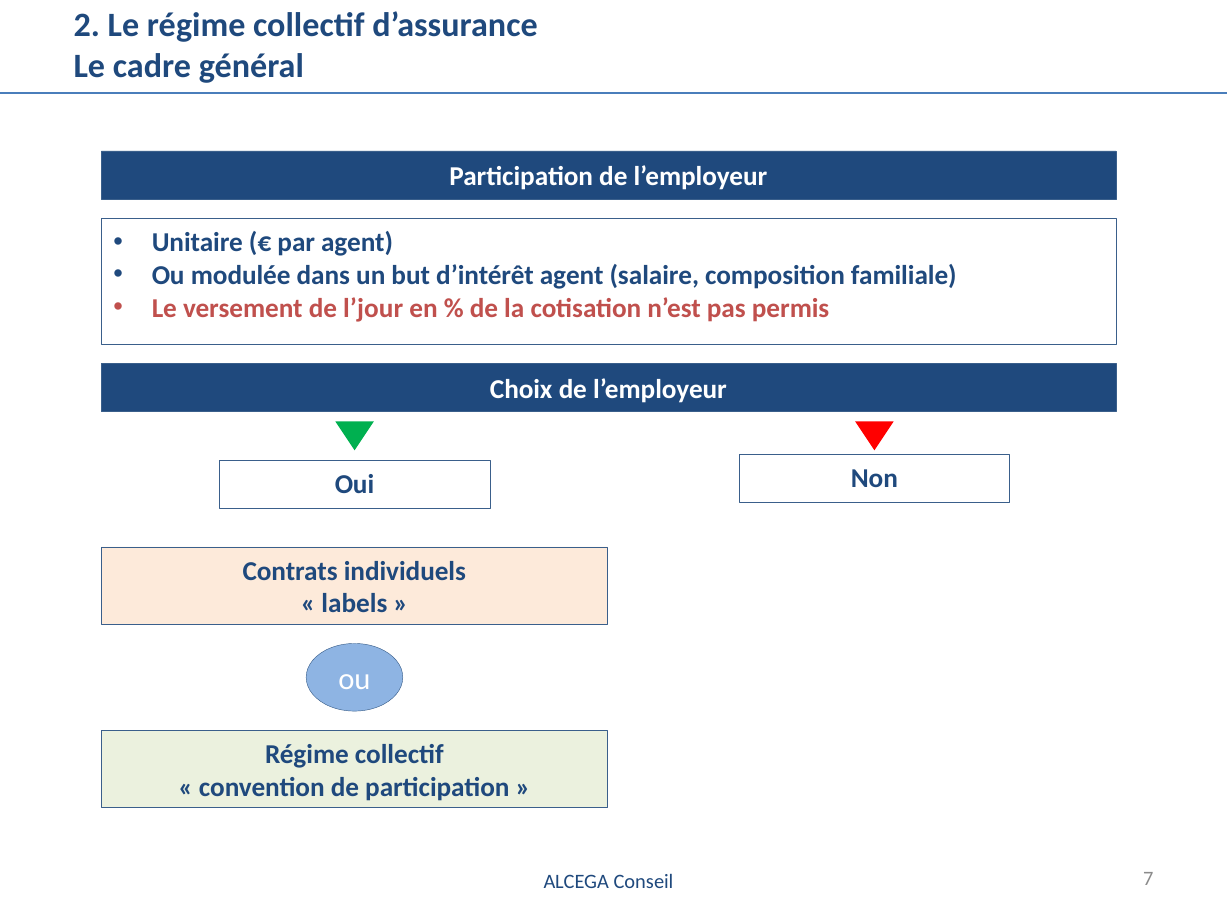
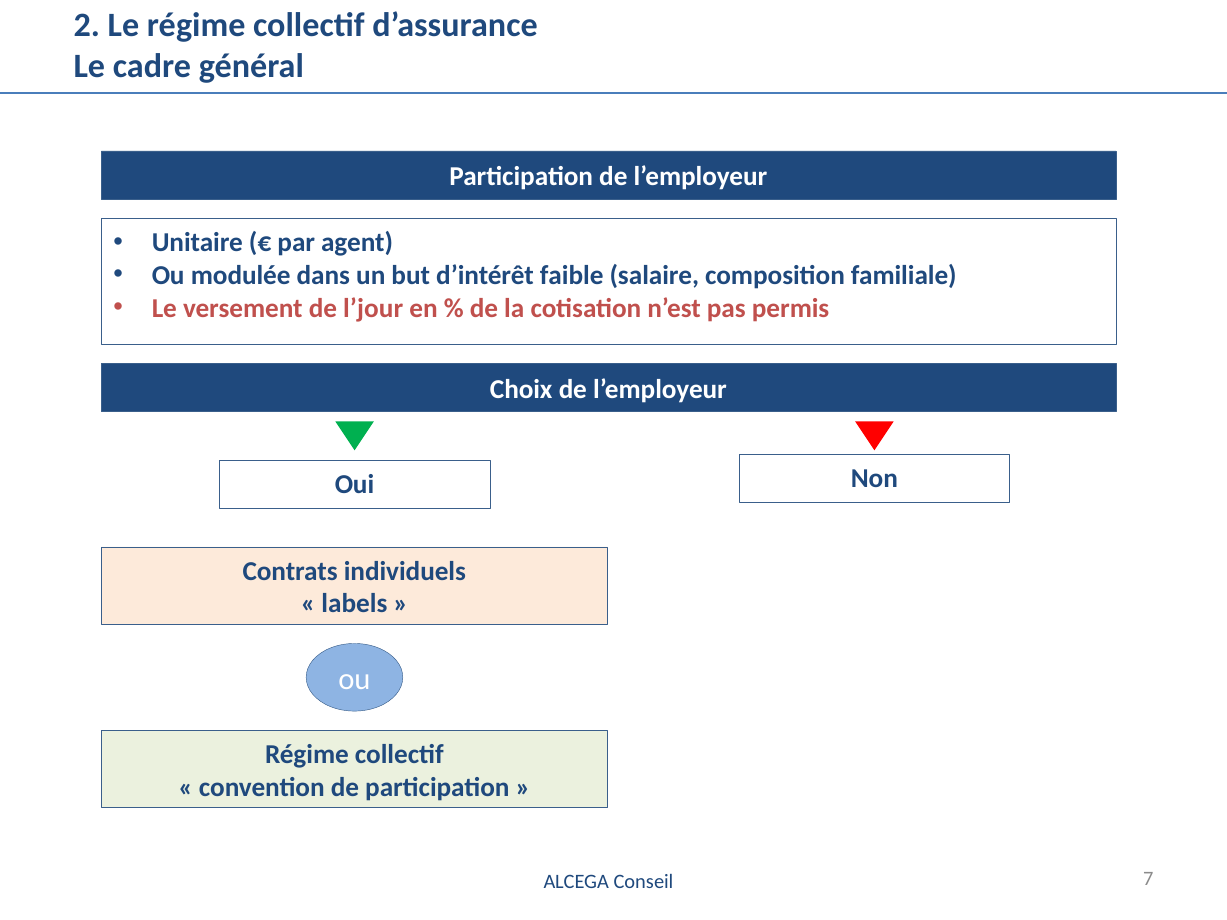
d’intérêt agent: agent -> faible
